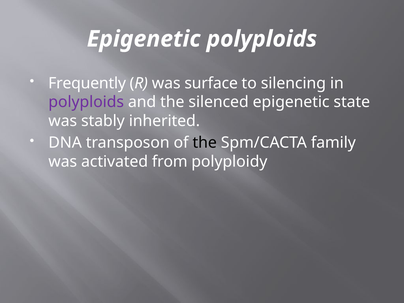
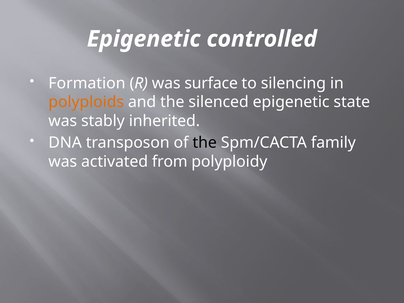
Epigenetic polyploids: polyploids -> controlled
Frequently: Frequently -> Formation
polyploids at (86, 102) colour: purple -> orange
